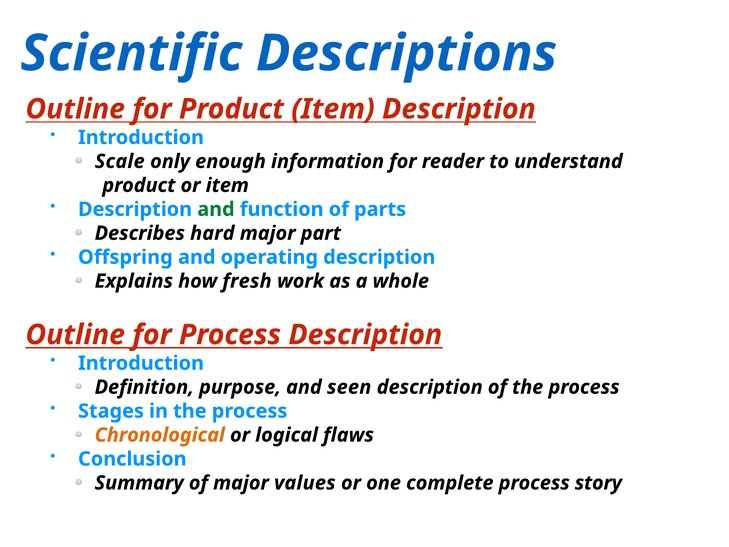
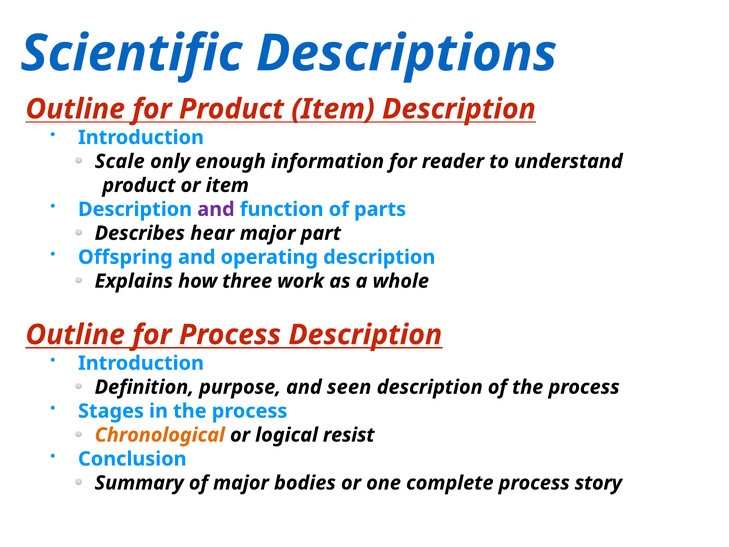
and at (216, 209) colour: green -> purple
hard: hard -> hear
fresh: fresh -> three
flaws: flaws -> resist
values: values -> bodies
